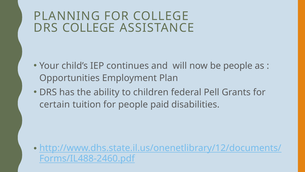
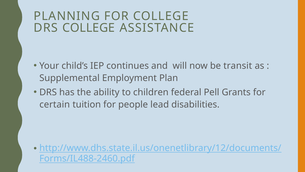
be people: people -> transit
Opportunities: Opportunities -> Supplemental
paid: paid -> lead
